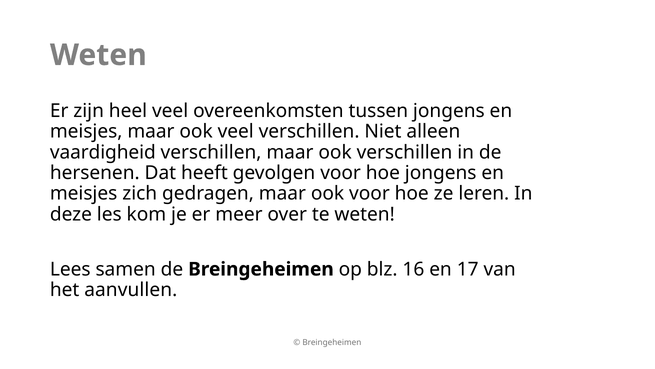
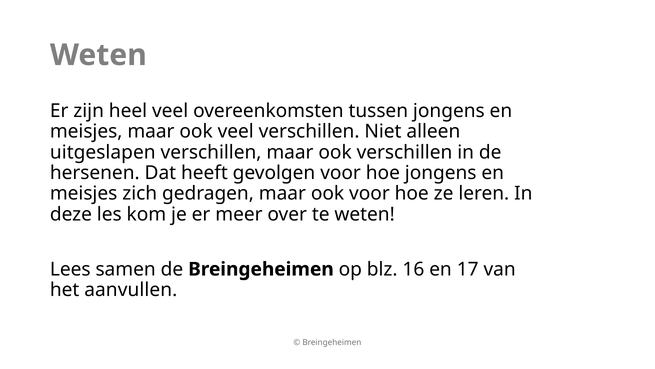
vaardigheid: vaardigheid -> uitgeslapen
